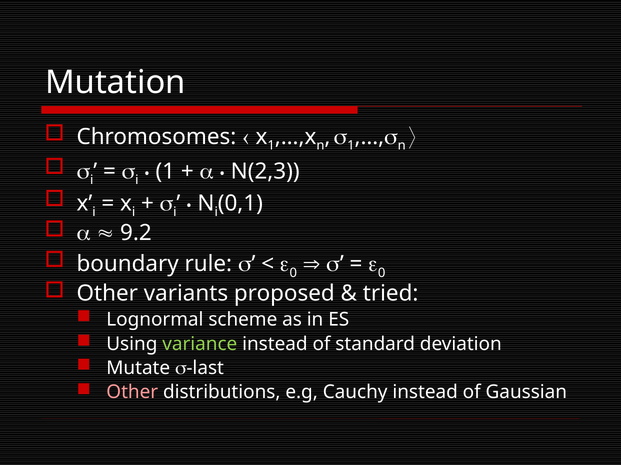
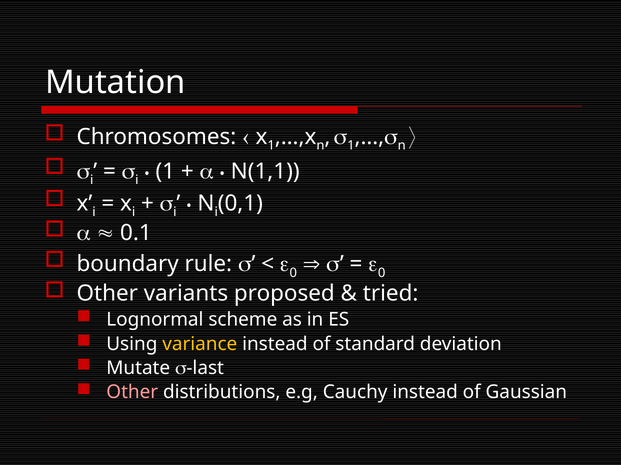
N(2,3: N(2,3 -> N(1,1
9.2: 9.2 -> 0.1
variance colour: light green -> yellow
